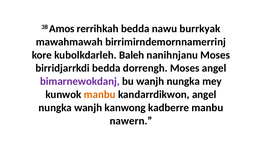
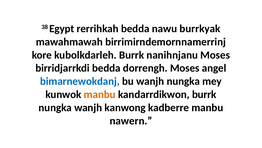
Amos: Amos -> Egypt
kubolkdarleh Baleh: Baleh -> Burrk
bimarnewokdanj colour: purple -> blue
kandarrdikwon angel: angel -> burrk
